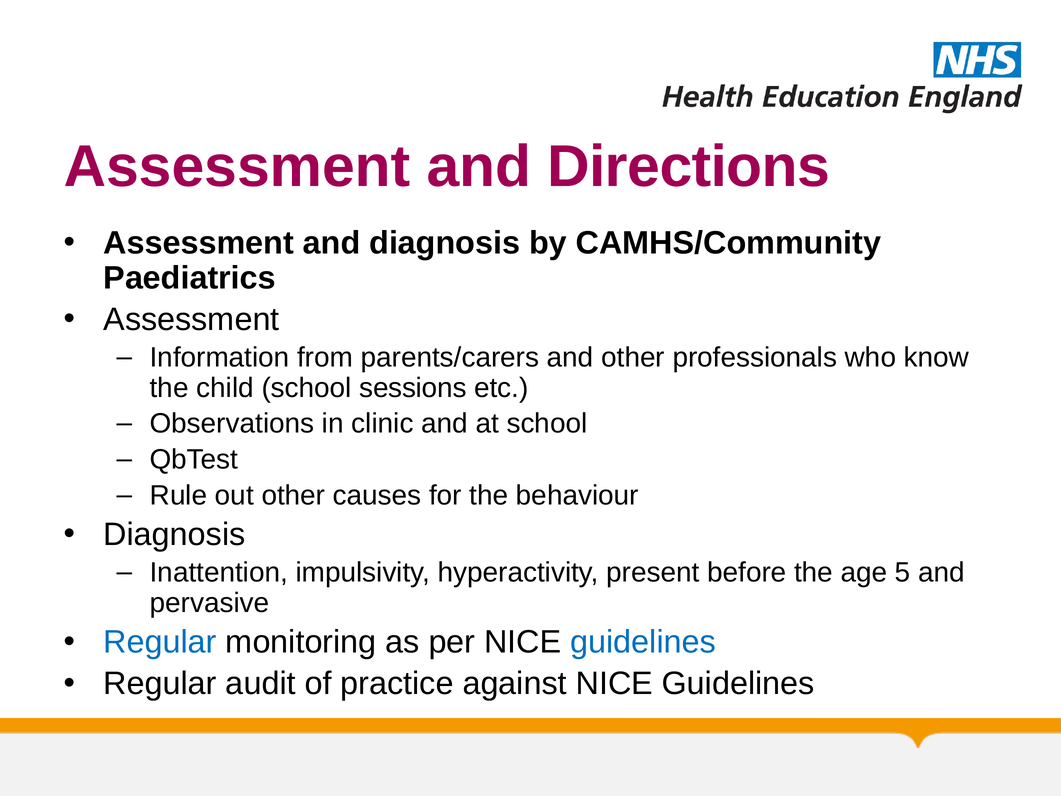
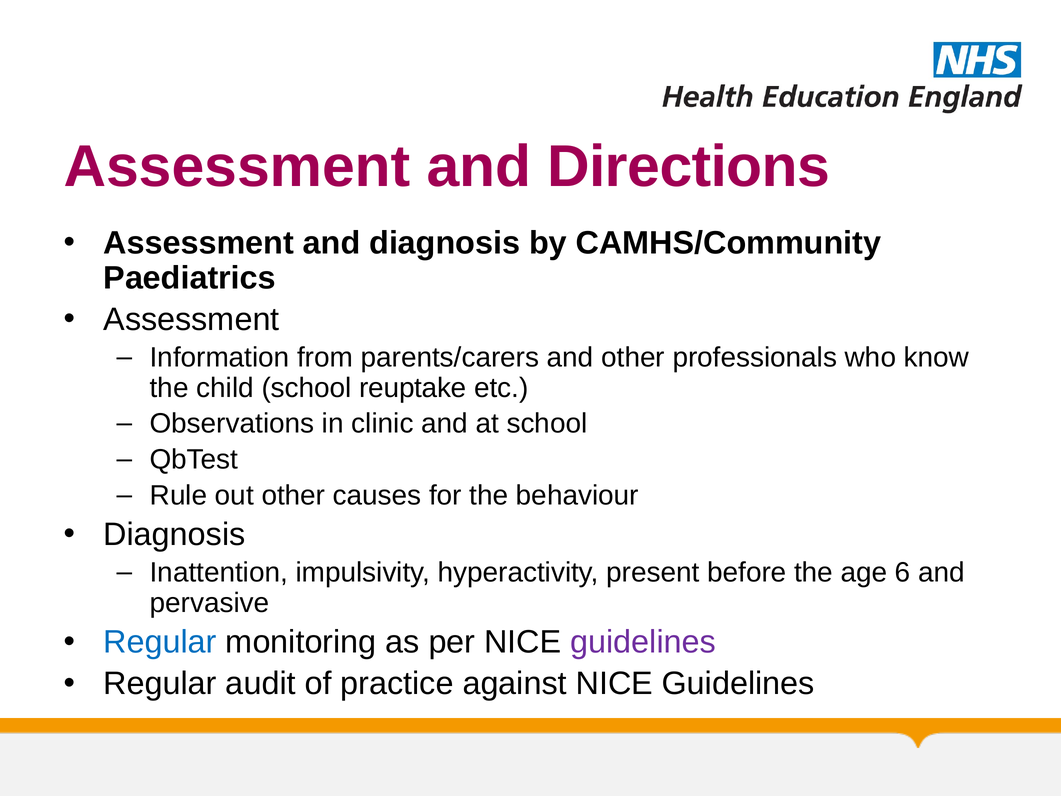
sessions: sessions -> reuptake
5: 5 -> 6
guidelines at (643, 642) colour: blue -> purple
